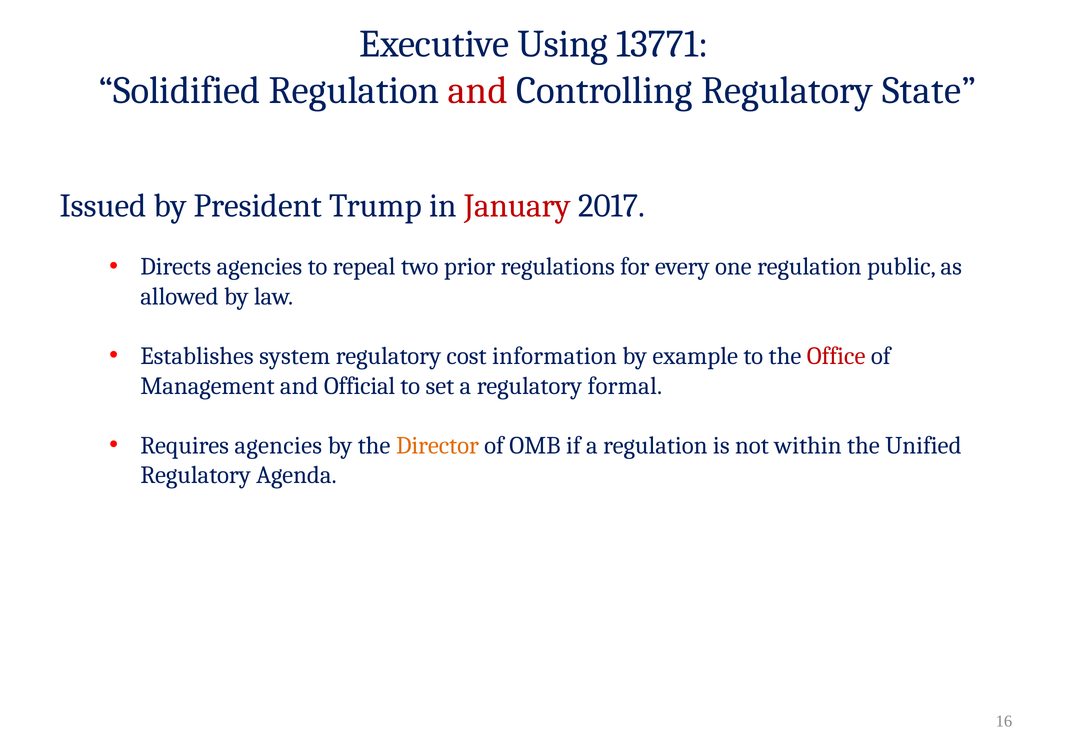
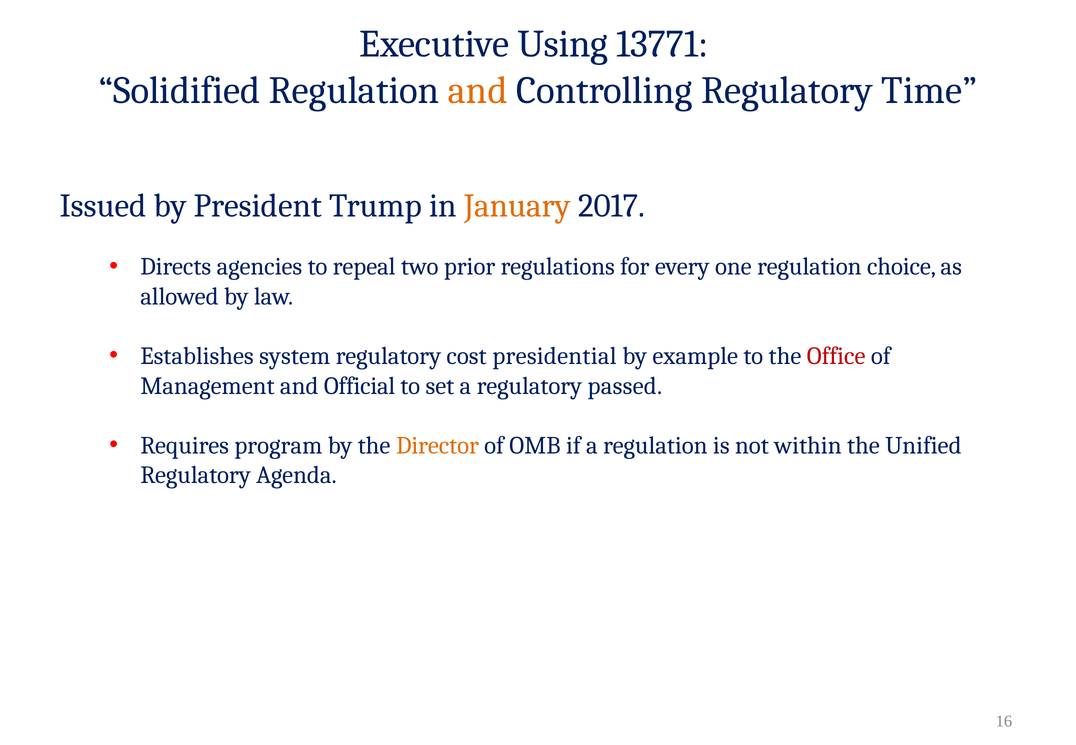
and at (478, 90) colour: red -> orange
State: State -> Time
January colour: red -> orange
public: public -> choice
information: information -> presidential
formal: formal -> passed
Requires agencies: agencies -> program
